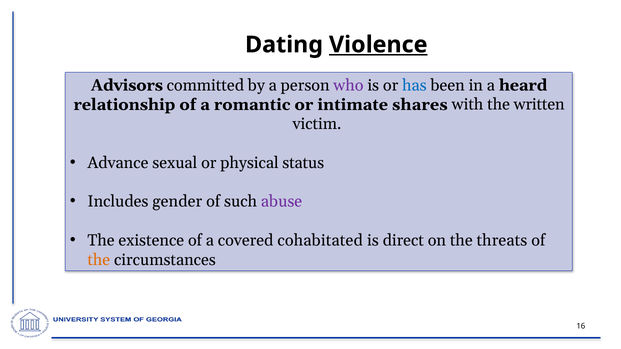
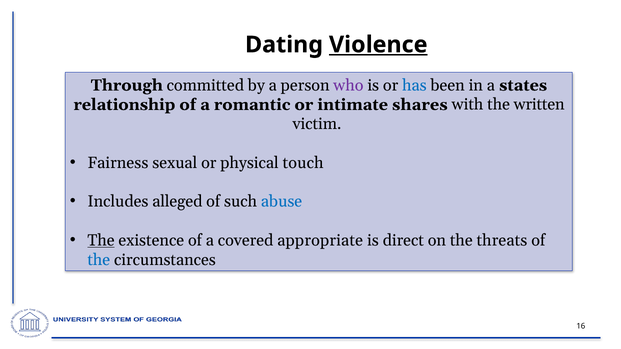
Advisors: Advisors -> Through
heard: heard -> states
Advance: Advance -> Fairness
status: status -> touch
gender: gender -> alleged
abuse colour: purple -> blue
The at (101, 241) underline: none -> present
cohabitated: cohabitated -> appropriate
the at (99, 260) colour: orange -> blue
